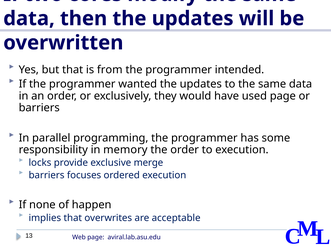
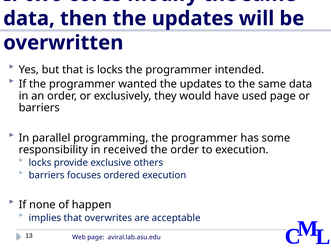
is from: from -> locks
memory: memory -> received
merge: merge -> others
